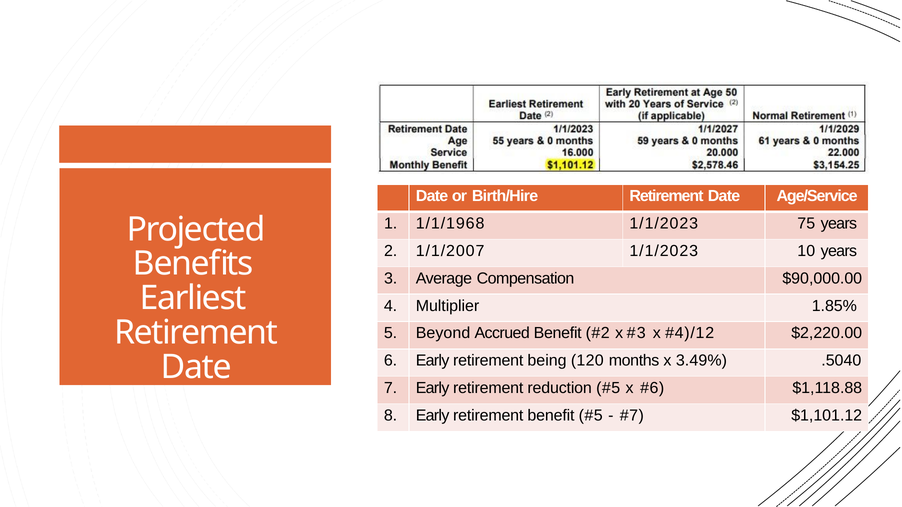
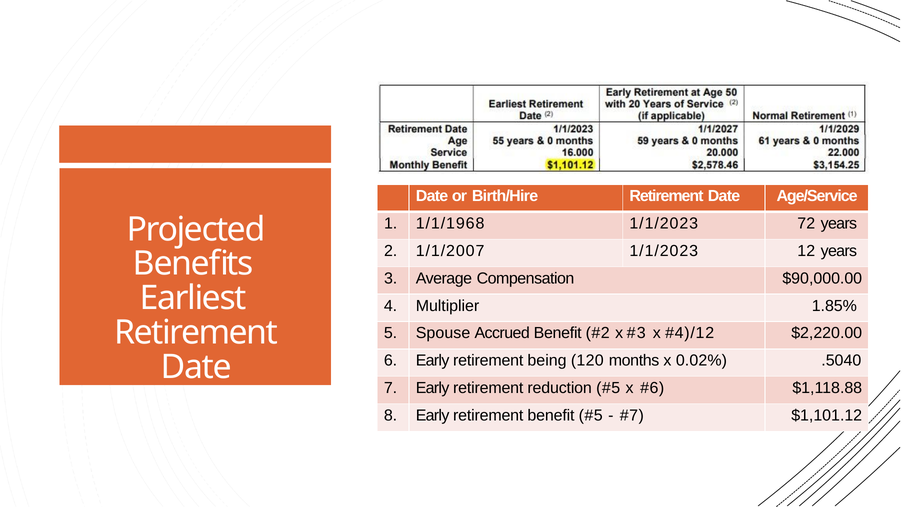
75: 75 -> 72
10: 10 -> 12
Beyond: Beyond -> Spouse
3.49%: 3.49% -> 0.02%
